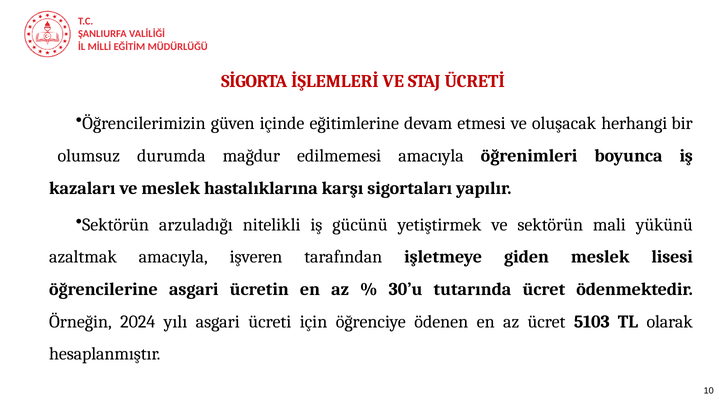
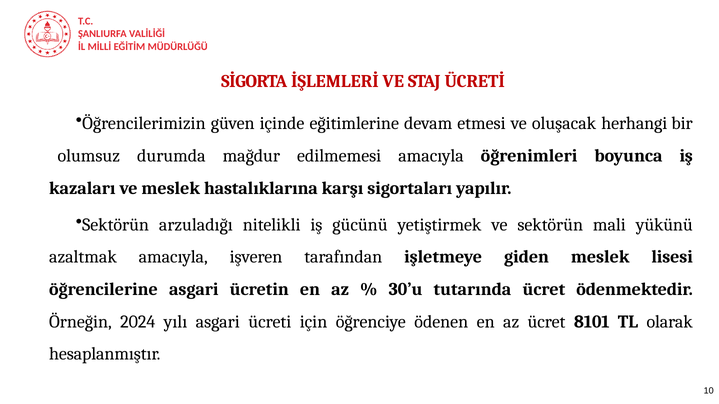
5103: 5103 -> 8101
